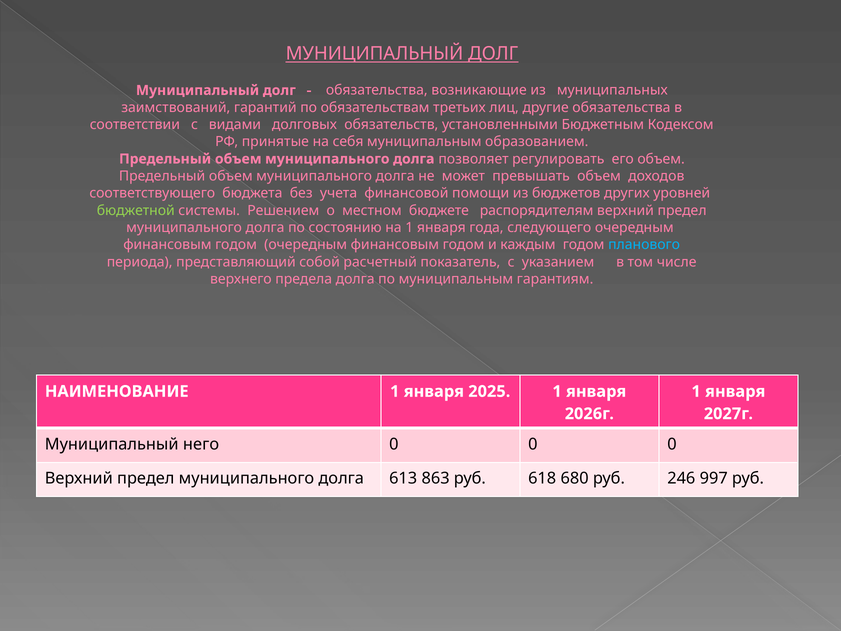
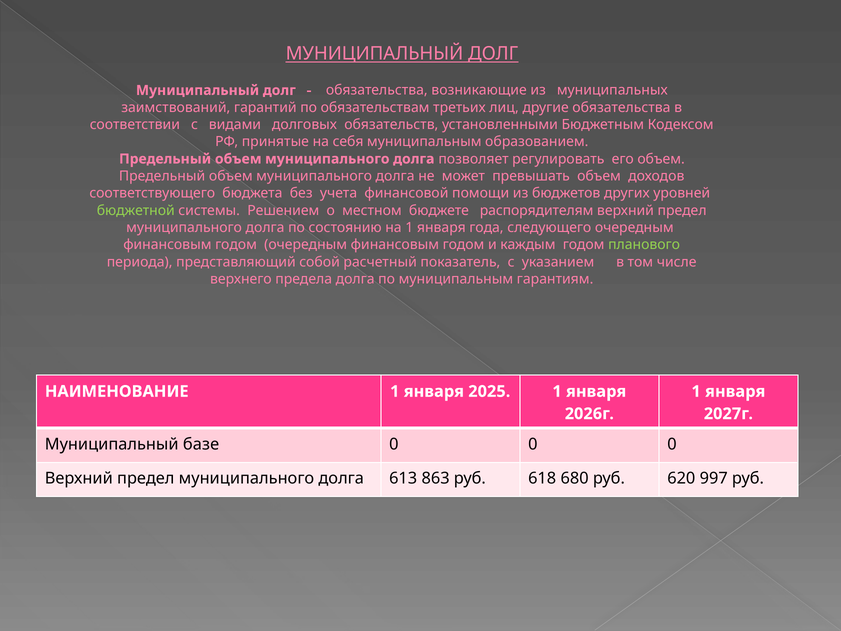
планового colour: light blue -> light green
него: него -> базе
246: 246 -> 620
